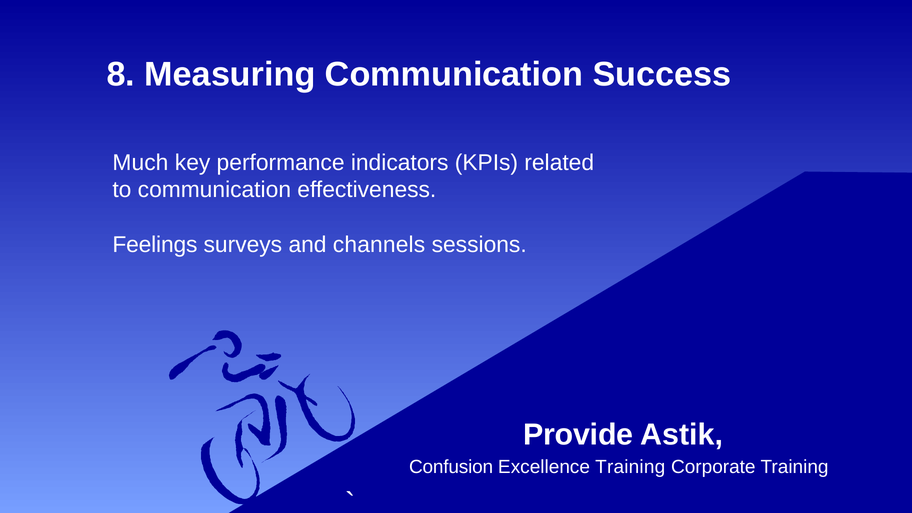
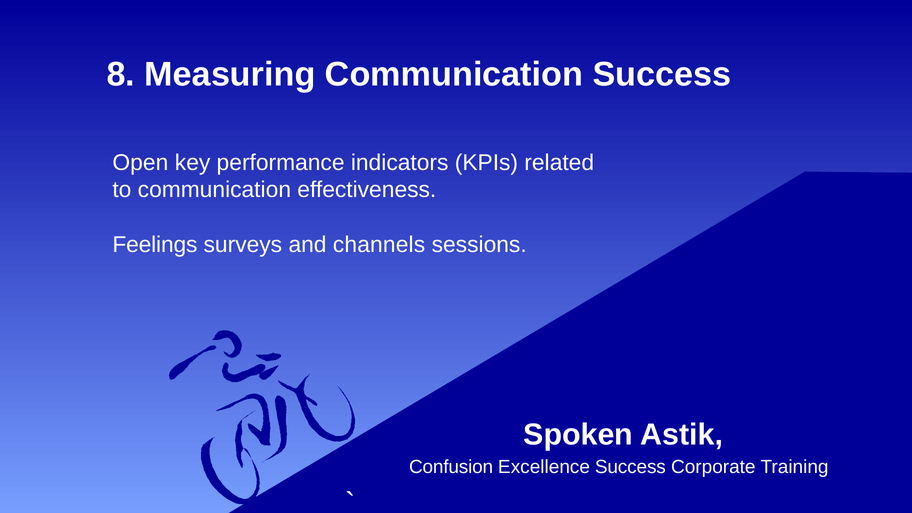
Much: Much -> Open
Provide: Provide -> Spoken
Excellence Training: Training -> Success
